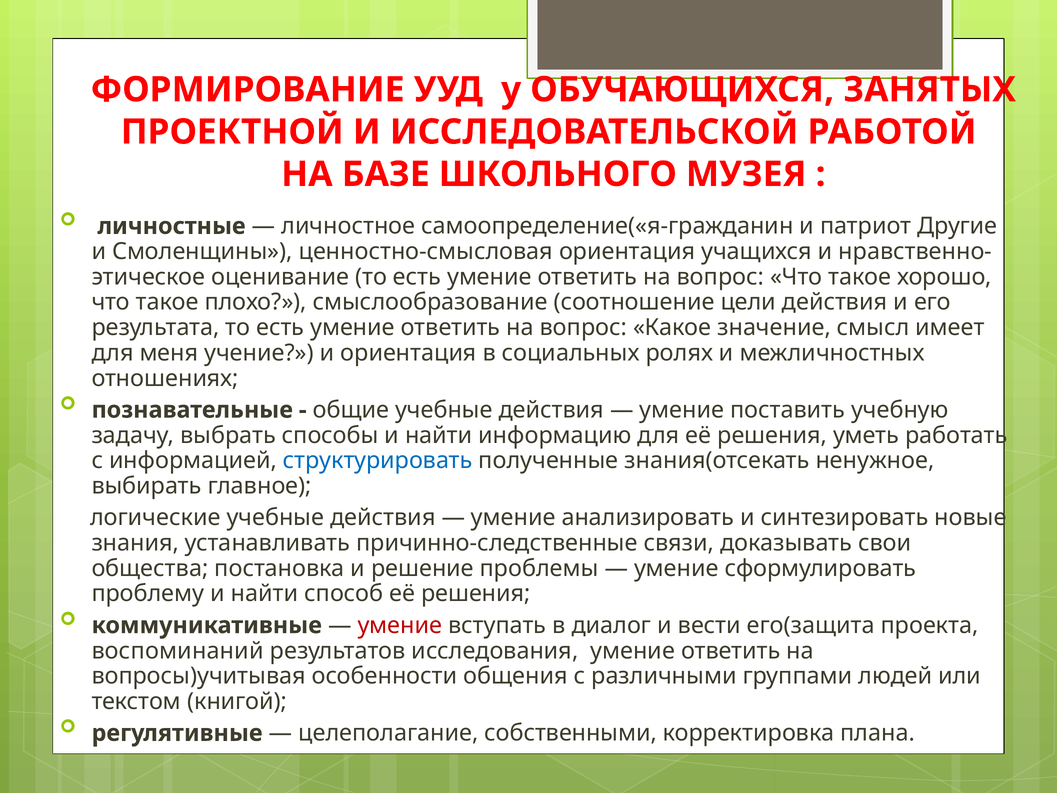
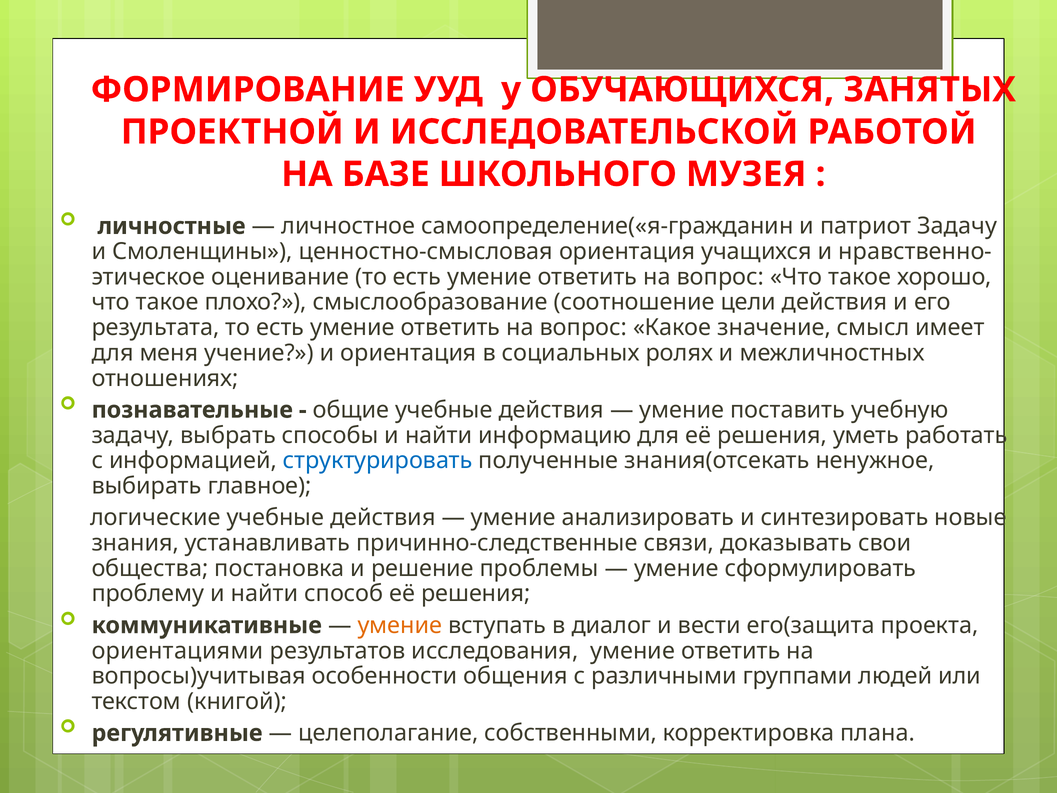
патриот Другие: Другие -> Задачу
умение at (400, 625) colour: red -> orange
воспоминаний: воспоминаний -> ориентациями
